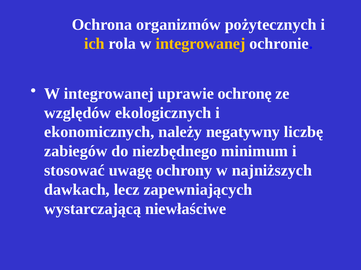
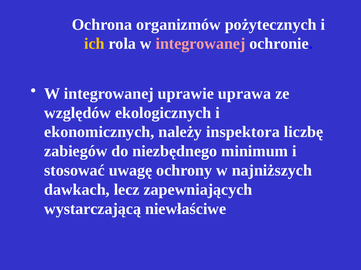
integrowanej at (200, 44) colour: yellow -> pink
ochronę: ochronę -> uprawa
negatywny: negatywny -> inspektora
